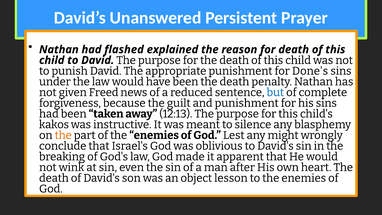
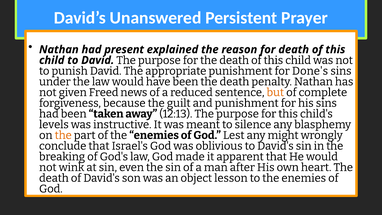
flashed: flashed -> present
but colour: blue -> orange
kakos: kakos -> levels
